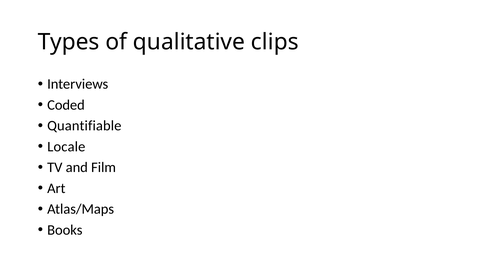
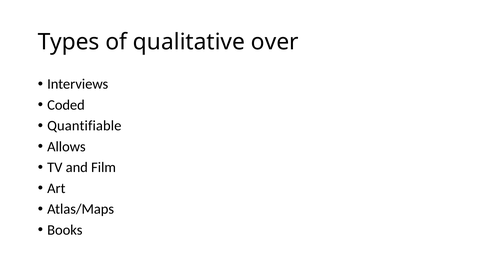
clips: clips -> over
Locale: Locale -> Allows
